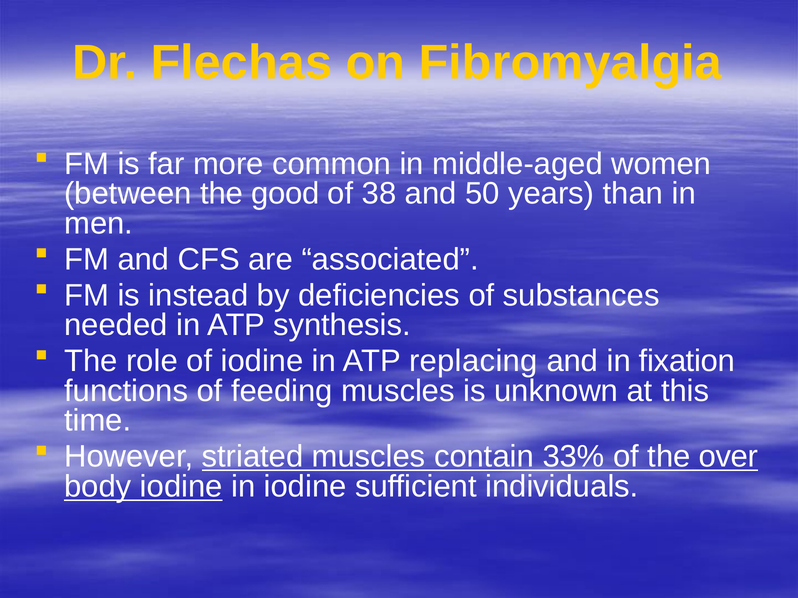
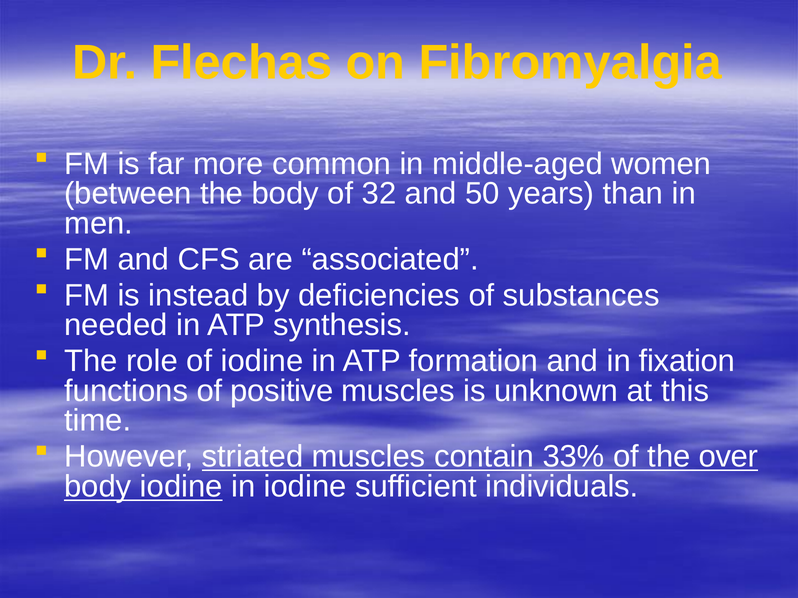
the good: good -> body
38: 38 -> 32
replacing: replacing -> formation
feeding: feeding -> positive
